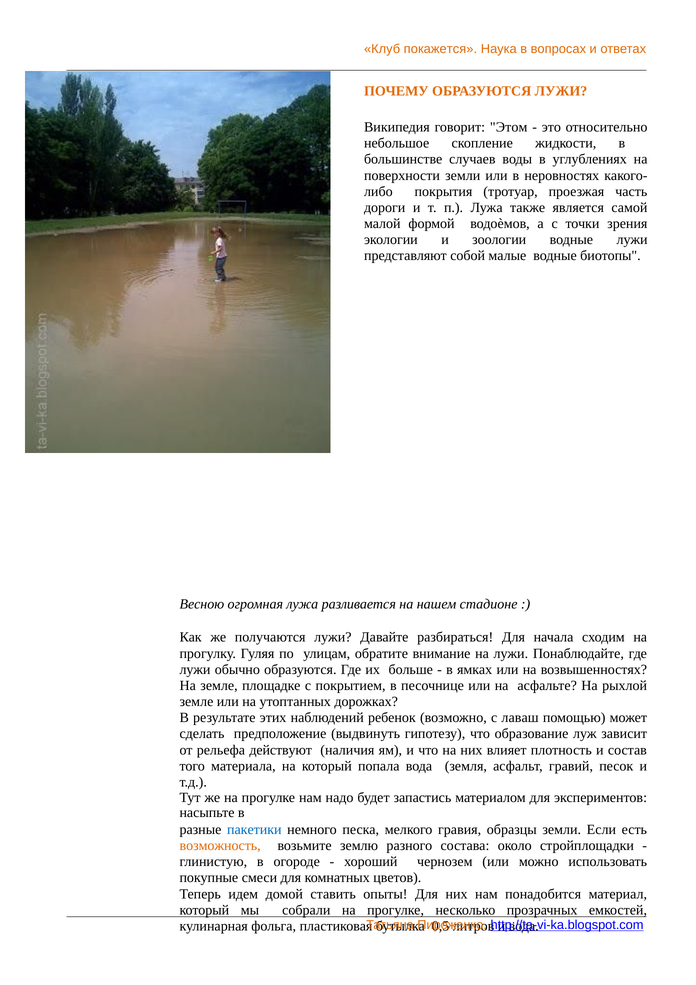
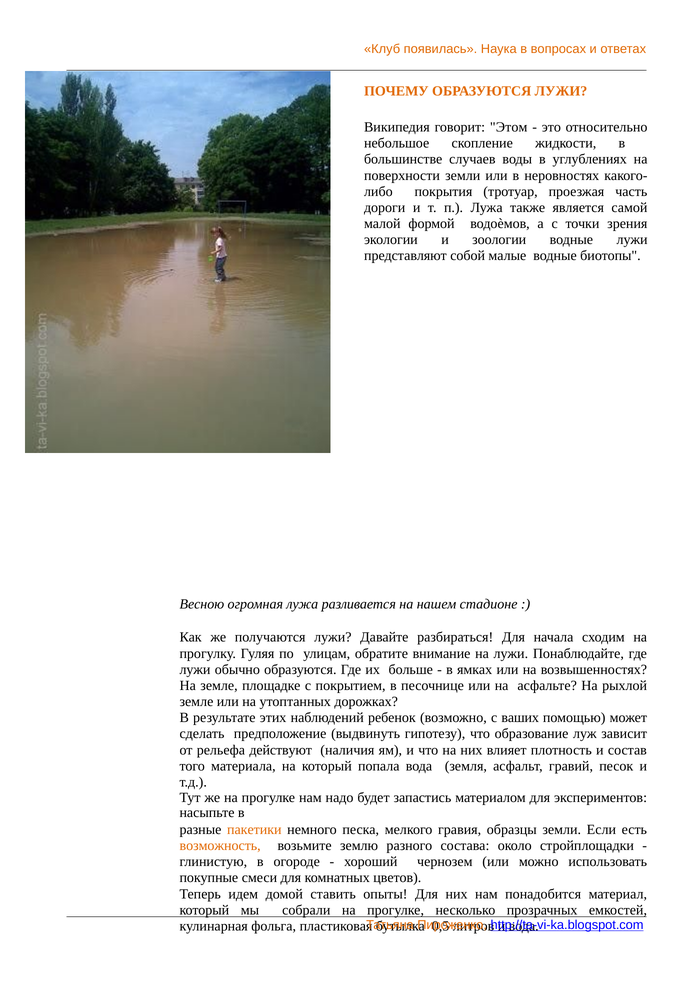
покажется: покажется -> появилась
лаваш: лаваш -> ваших
пакетики colour: blue -> orange
